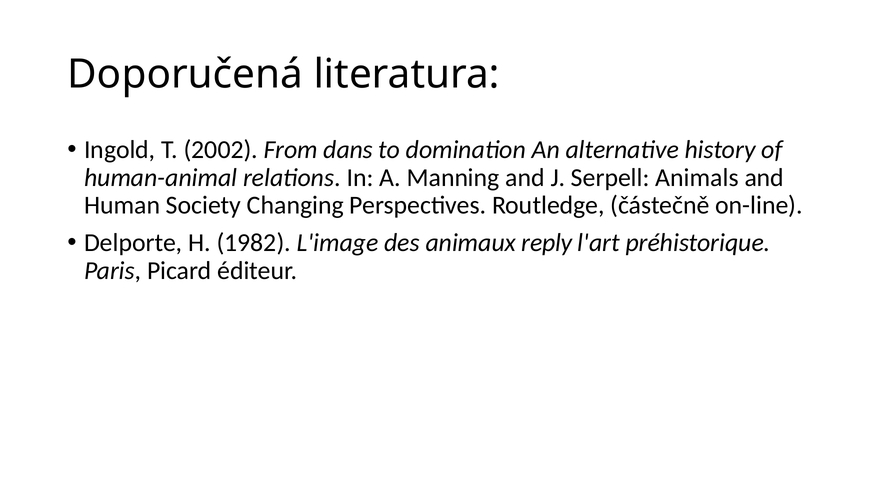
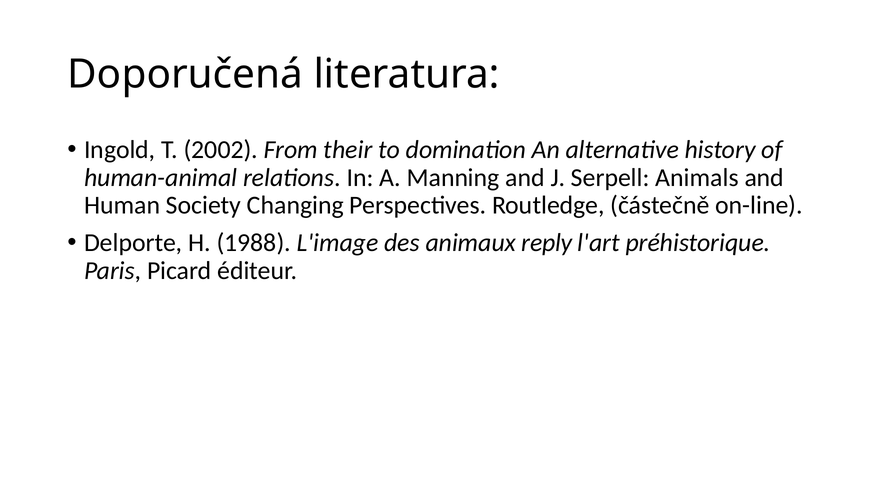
dans: dans -> their
1982: 1982 -> 1988
